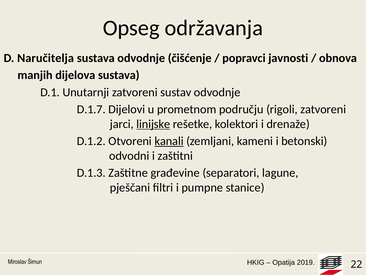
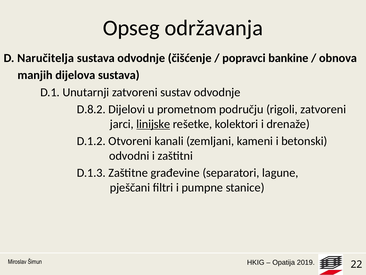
javnosti: javnosti -> bankine
D.1.7: D.1.7 -> D.8.2
kanali underline: present -> none
